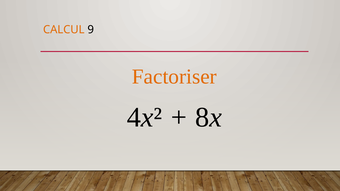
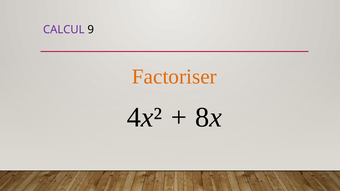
CALCUL colour: orange -> purple
